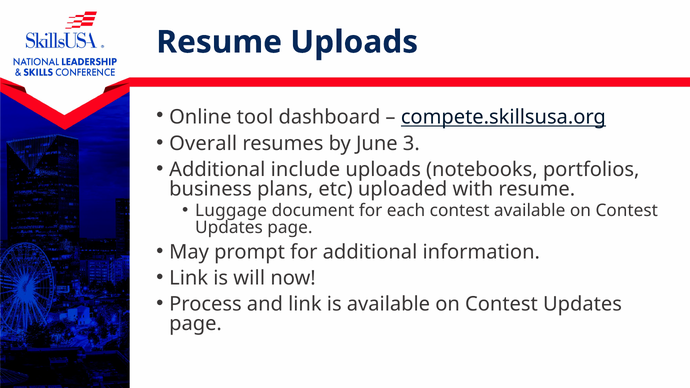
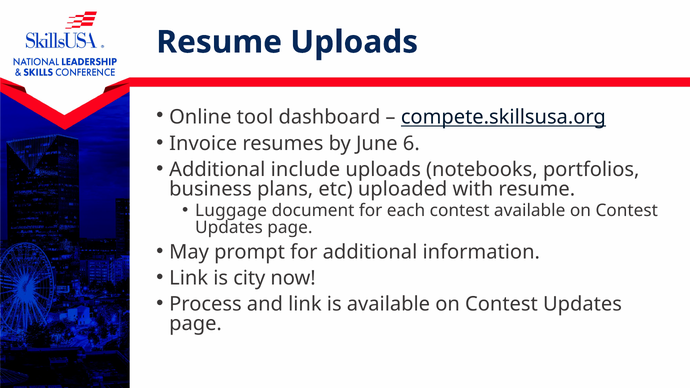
Overall: Overall -> Invoice
3: 3 -> 6
will: will -> city
